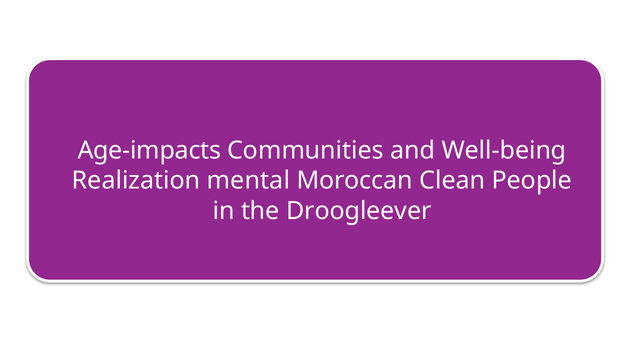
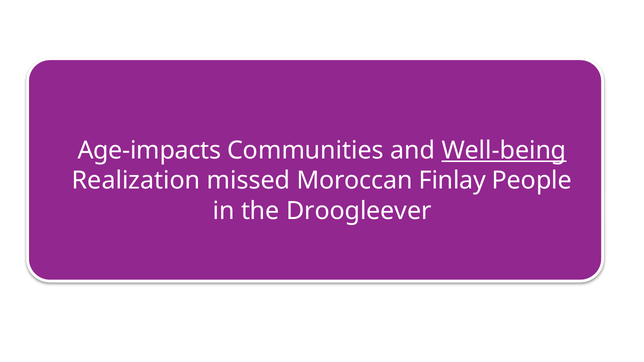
Well-being underline: none -> present
mental: mental -> missed
Clean: Clean -> Finlay
